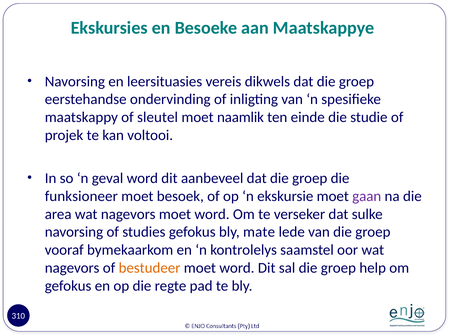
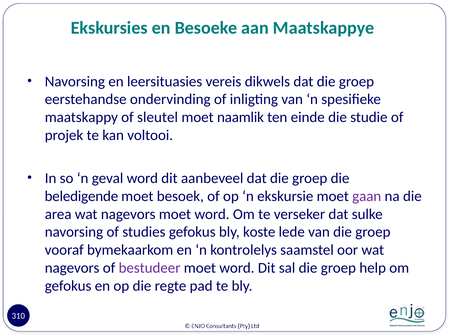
funksioneer: funksioneer -> beledigende
mate: mate -> koste
bestudeer colour: orange -> purple
